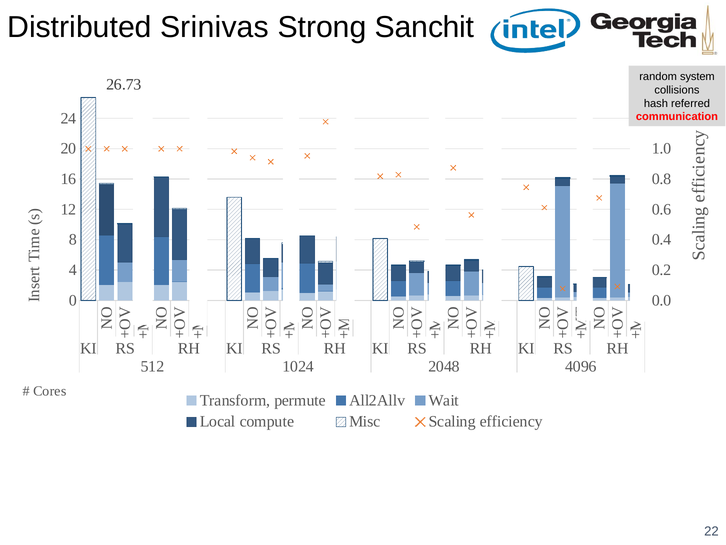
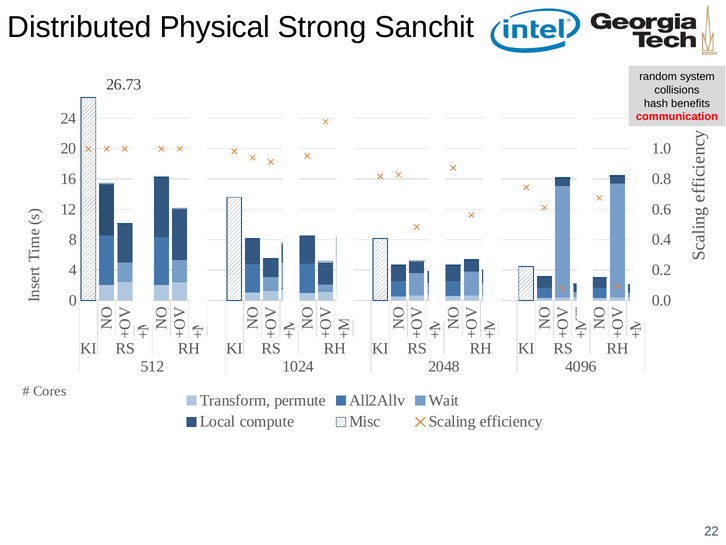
Srinivas: Srinivas -> Physical
referred: referred -> benefits
